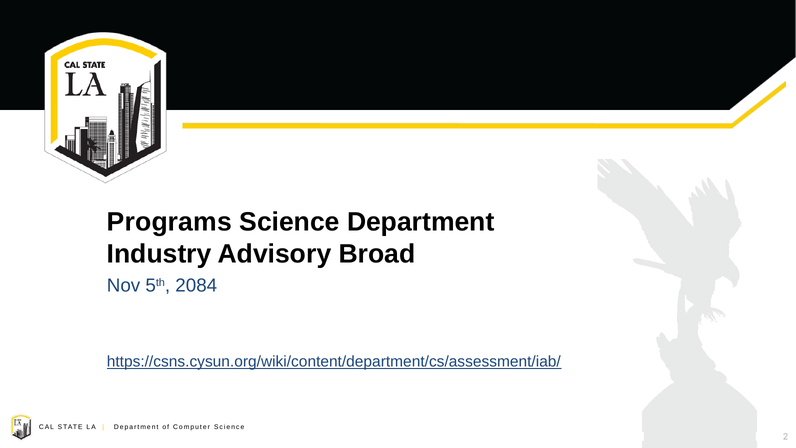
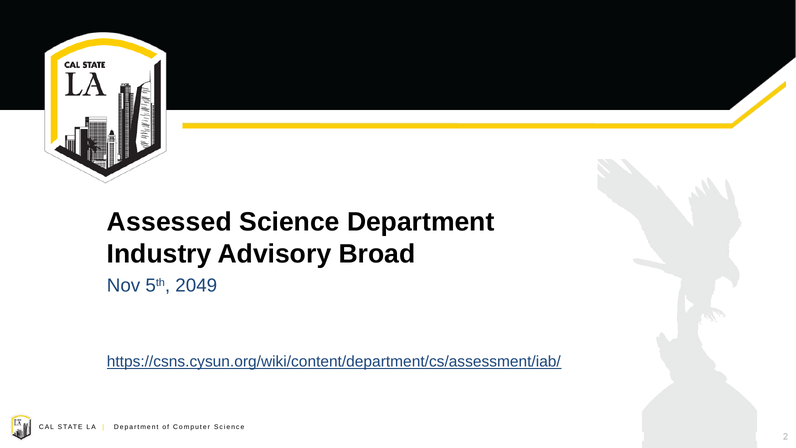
Programs: Programs -> Assessed
2084: 2084 -> 2049
